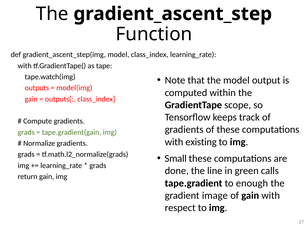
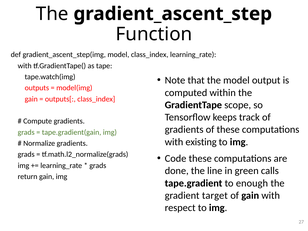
Small: Small -> Code
image: image -> target
